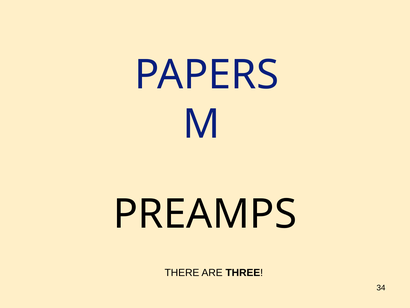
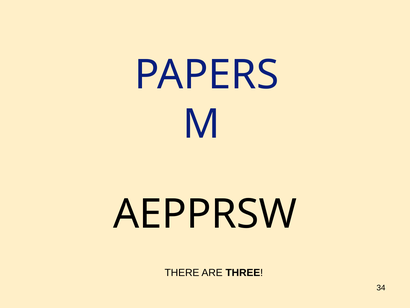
PREAMPS: PREAMPS -> AEPPRSW
